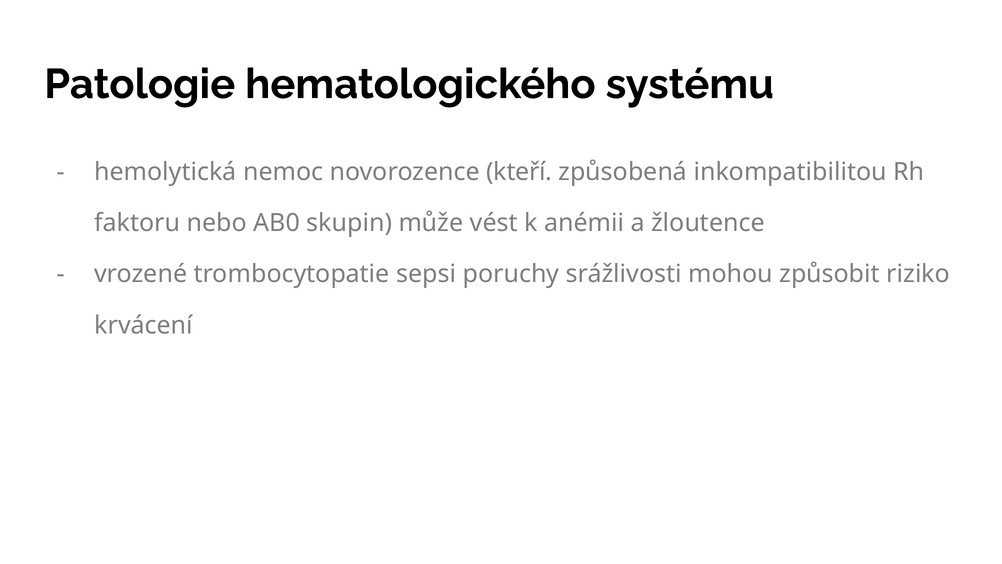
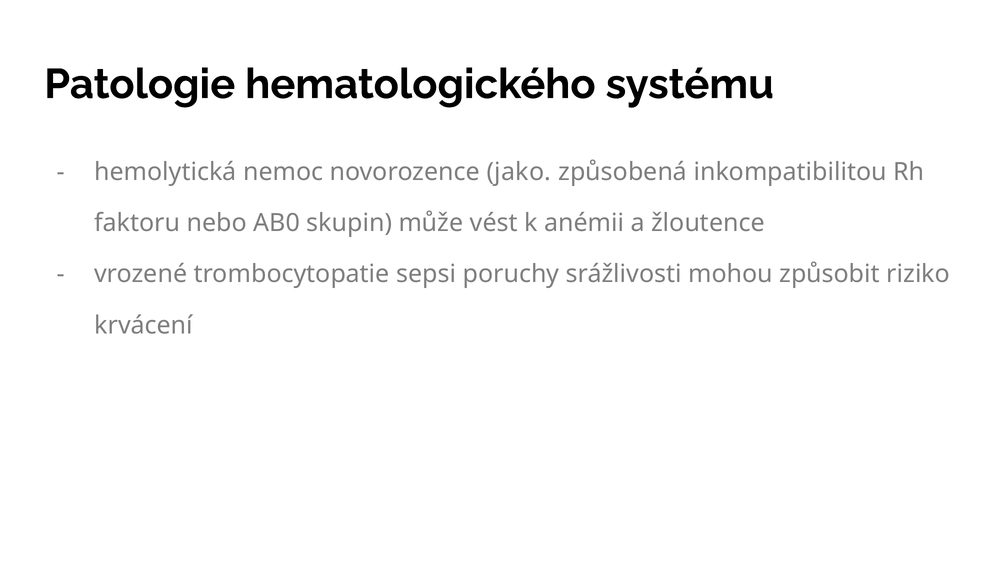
kteří: kteří -> jako
